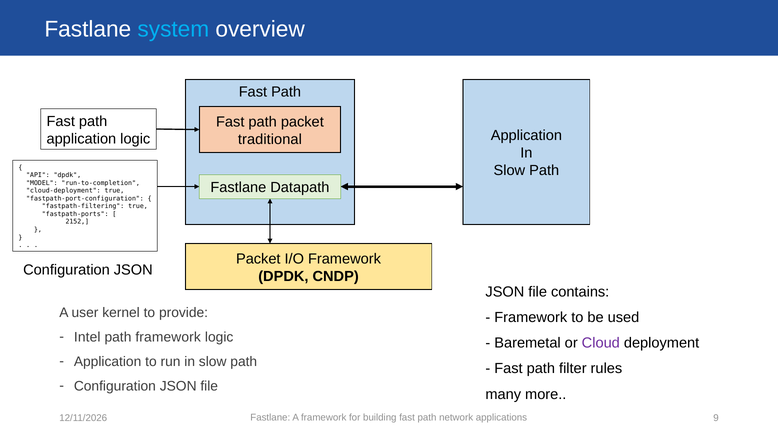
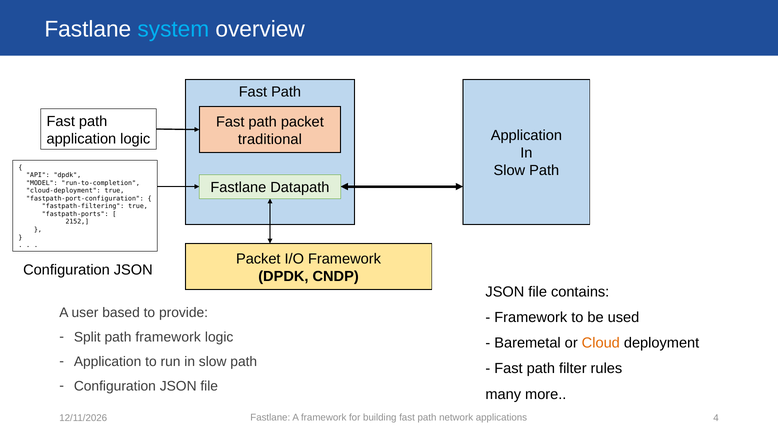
kernel: kernel -> based
Intel: Intel -> Split
Cloud colour: purple -> orange
9: 9 -> 4
